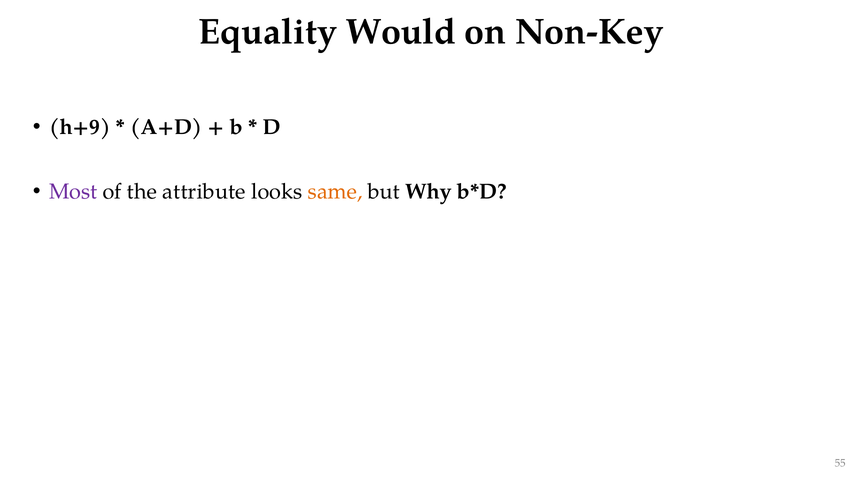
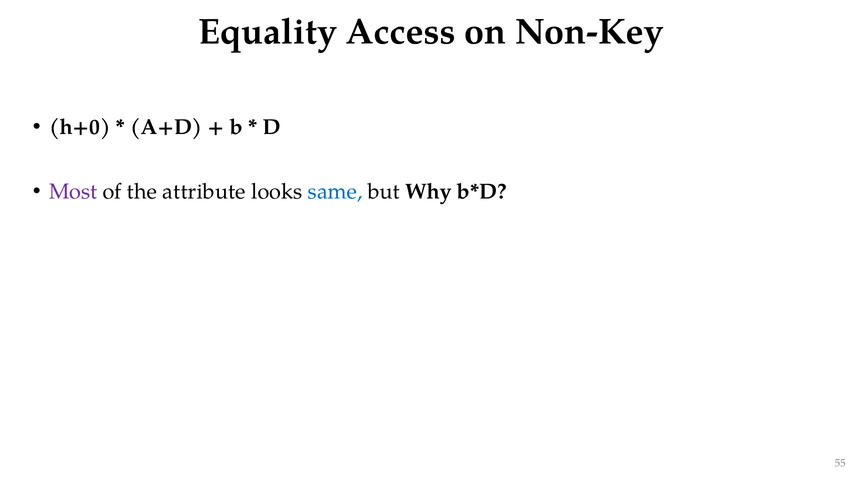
Would: Would -> Access
h+9: h+9 -> h+0
same colour: orange -> blue
